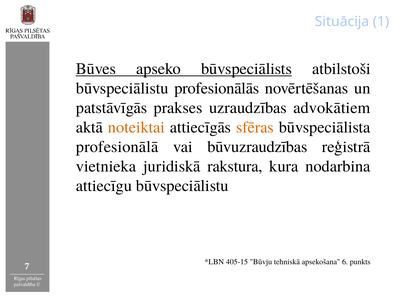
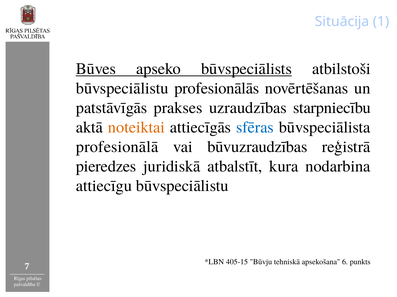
advokātiem: advokātiem -> starpniecību
sfēras colour: orange -> blue
vietnieka: vietnieka -> pieredzes
rakstura: rakstura -> atbalstīt
